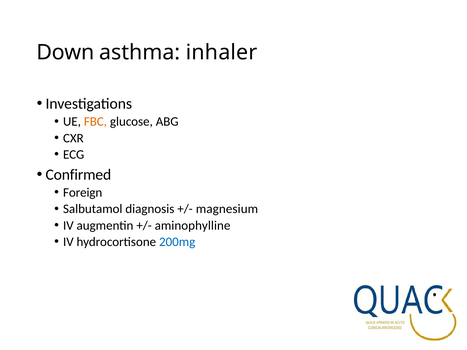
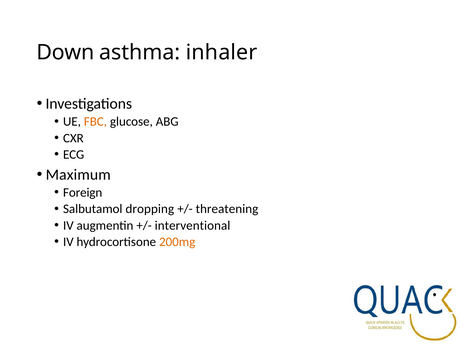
Confirmed: Confirmed -> Maximum
diagnosis: diagnosis -> dropping
magnesium: magnesium -> threatening
aminophylline: aminophylline -> interventional
200mg colour: blue -> orange
